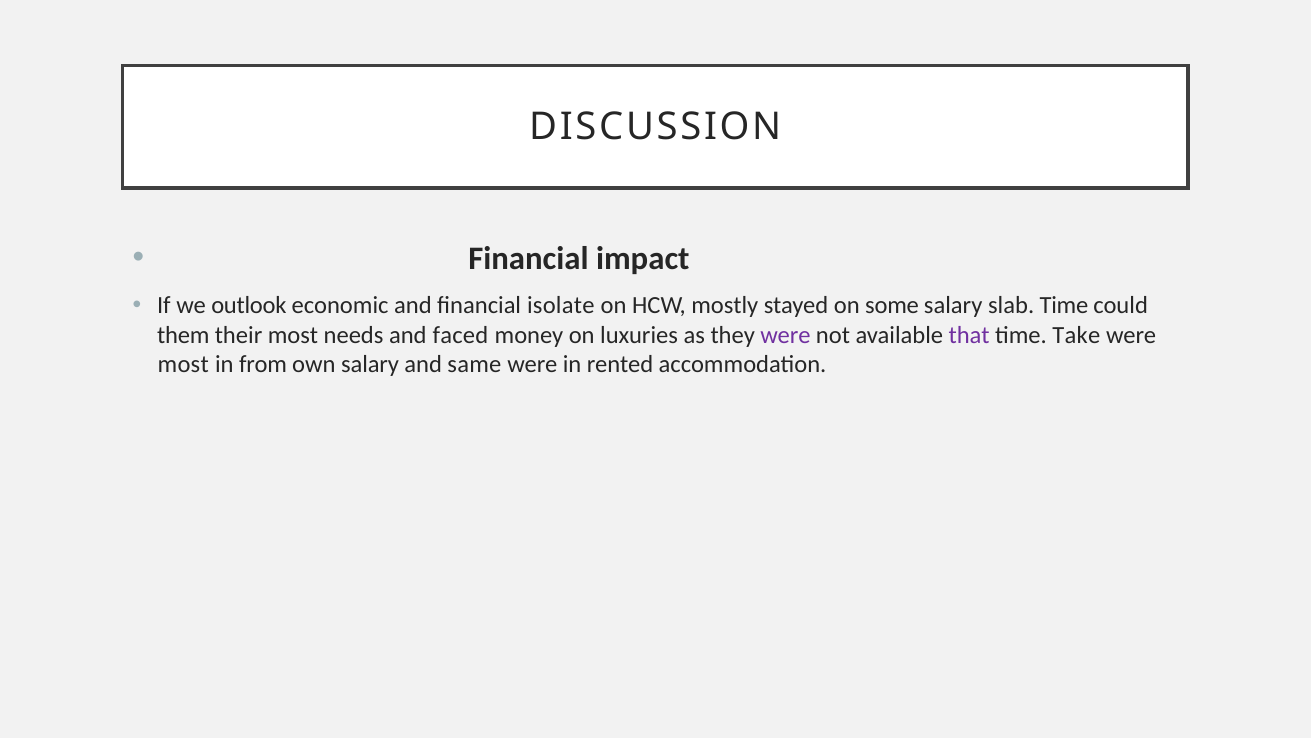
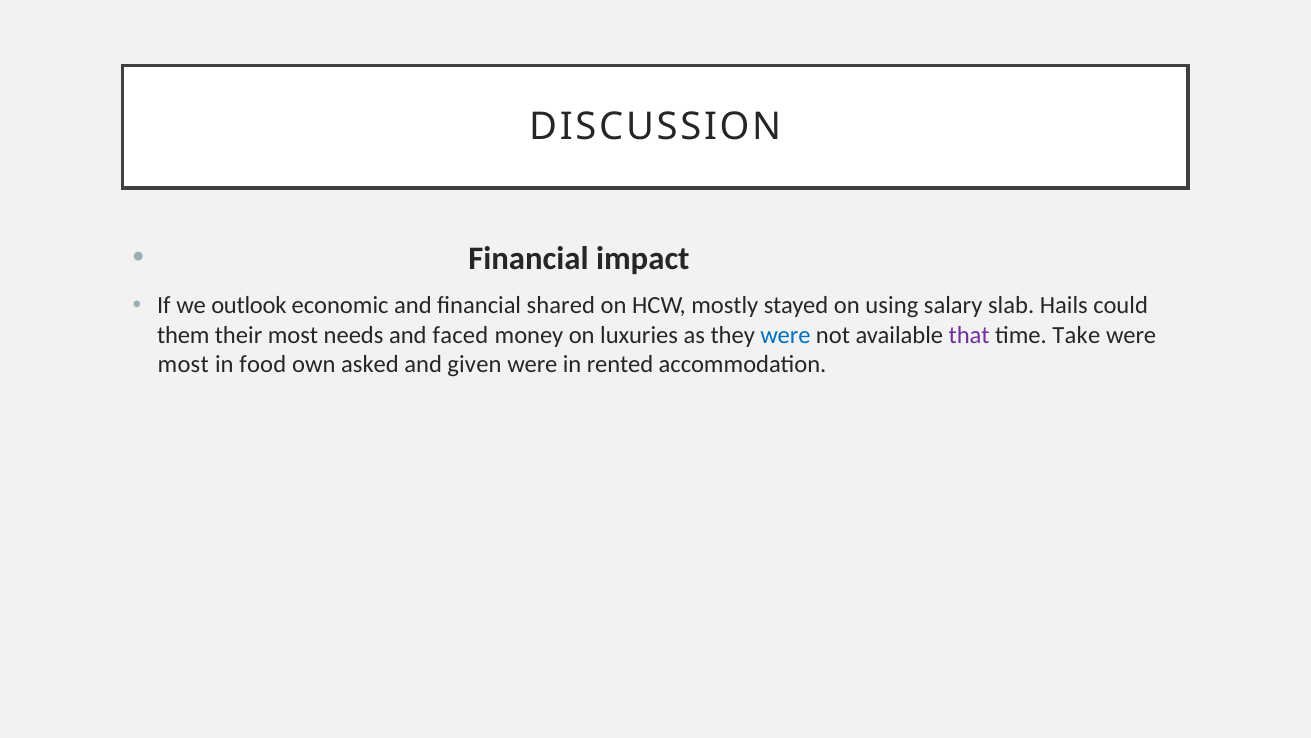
isolate: isolate -> shared
some: some -> using
slab Time: Time -> Hails
were at (785, 335) colour: purple -> blue
from: from -> food
own salary: salary -> asked
same: same -> given
